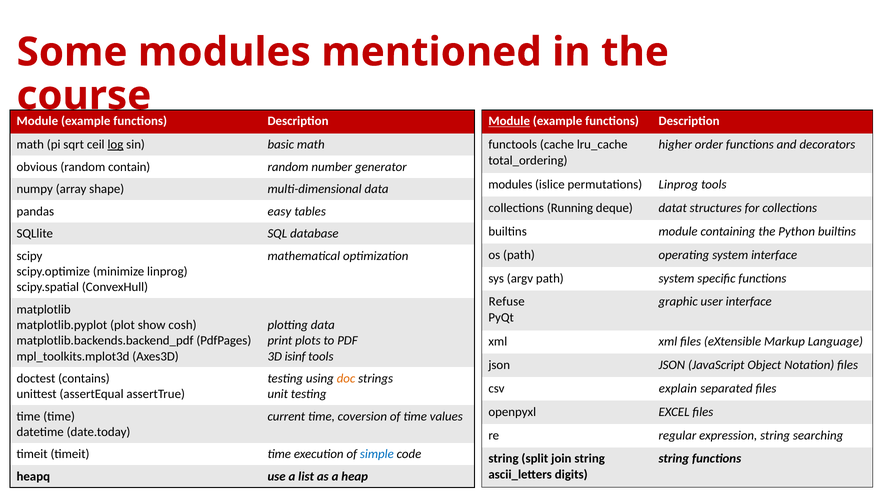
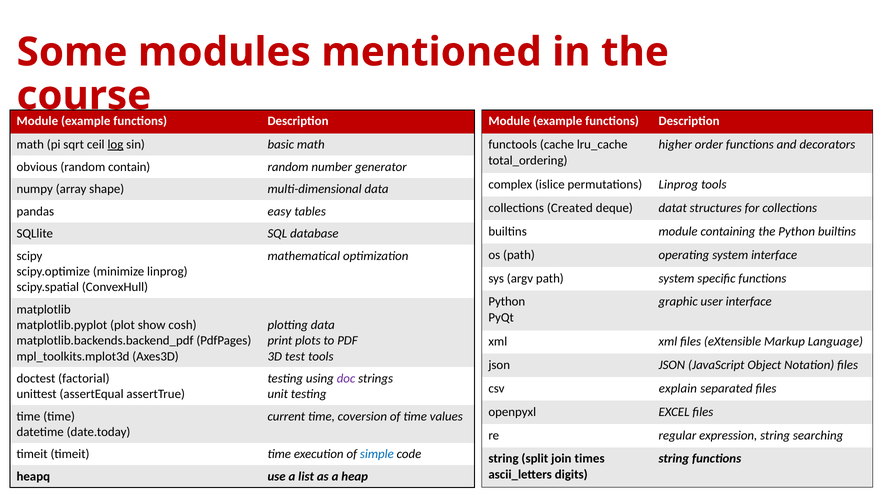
Module at (509, 121) underline: present -> none
modules at (510, 185): modules -> complex
Running: Running -> Created
Refuse at (507, 302): Refuse -> Python
isinf: isinf -> test
contains: contains -> factorial
doc colour: orange -> purple
join string: string -> times
